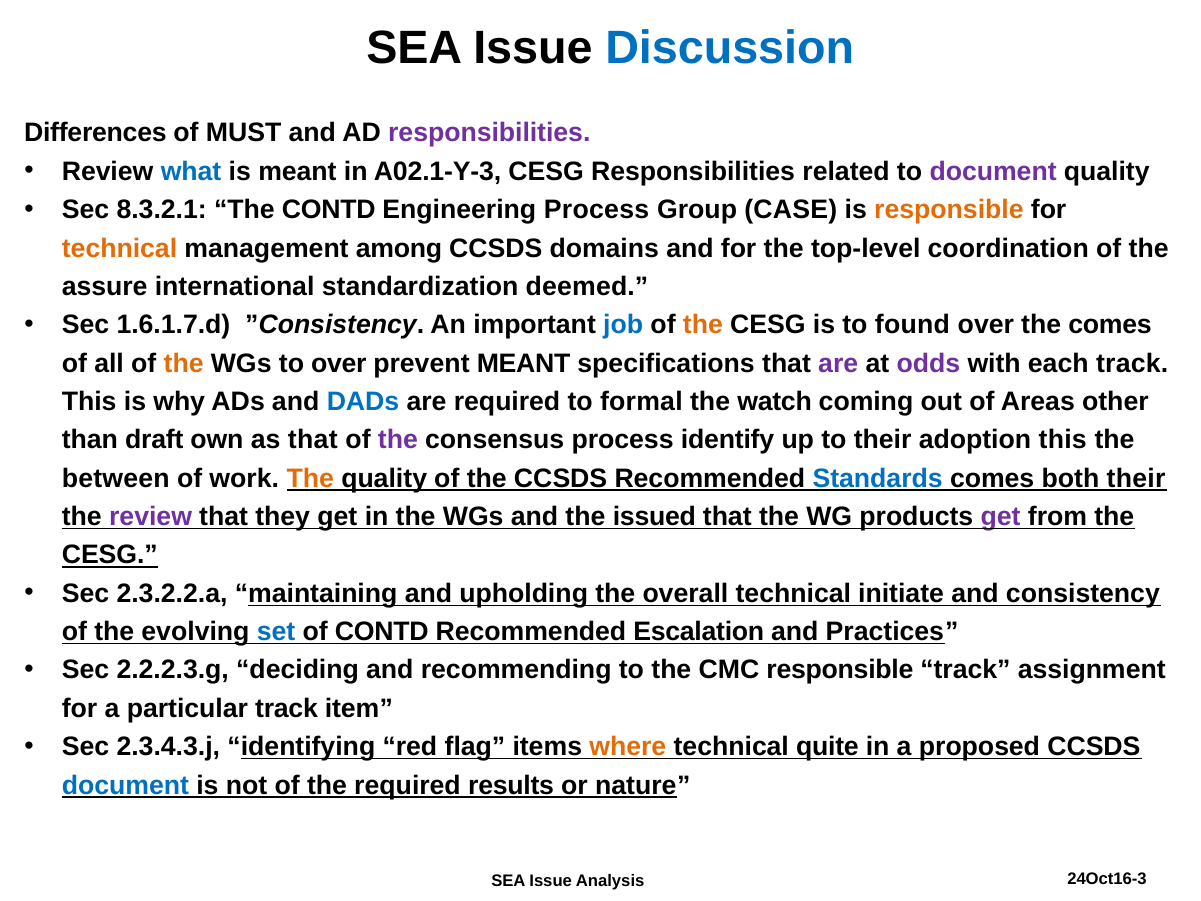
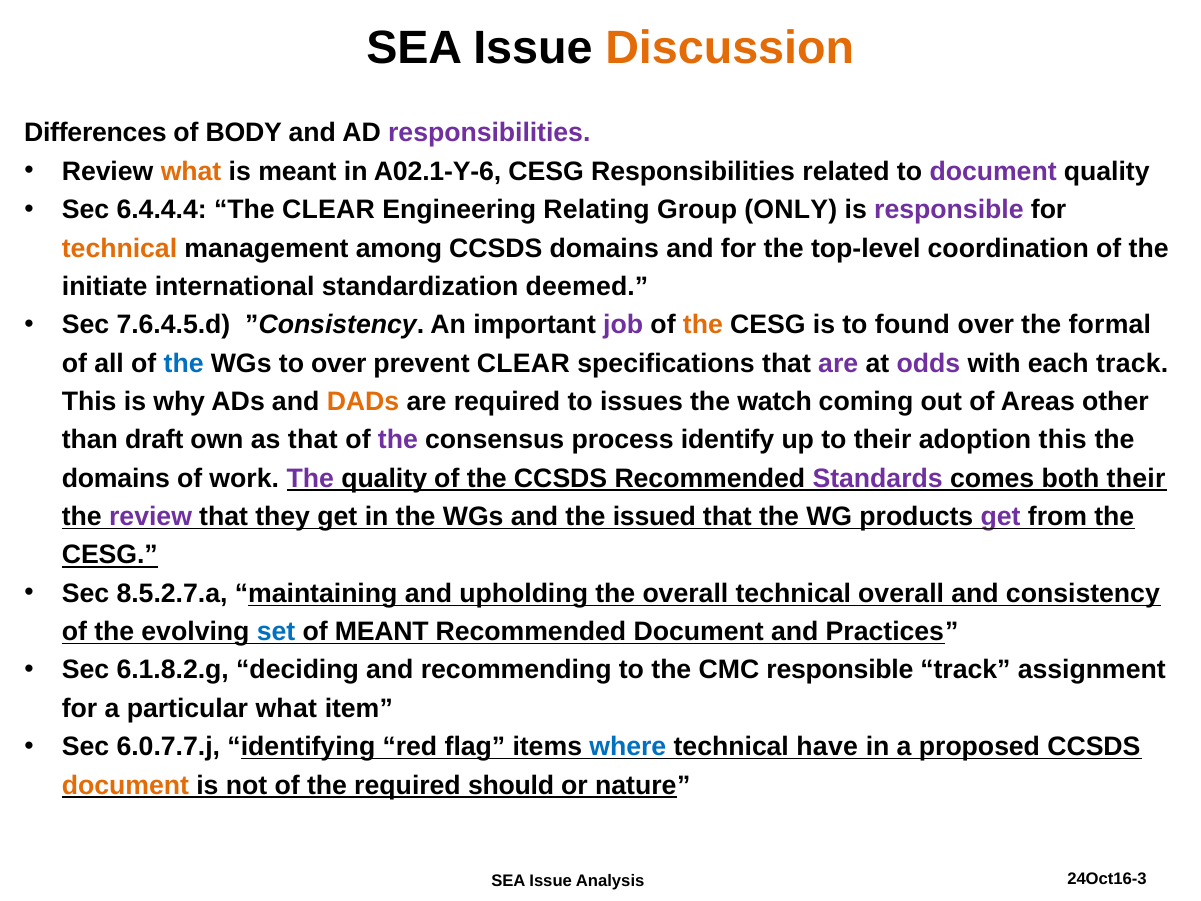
Discussion colour: blue -> orange
MUST: MUST -> BODY
what at (191, 171) colour: blue -> orange
A02.1-Y-3: A02.1-Y-3 -> A02.1-Y-6
8.3.2.1: 8.3.2.1 -> 6.4.4.4
The CONTD: CONTD -> CLEAR
Engineering Process: Process -> Relating
CASE: CASE -> ONLY
responsible at (949, 210) colour: orange -> purple
assure: assure -> initiate
1.6.1.7.d: 1.6.1.7.d -> 7.6.4.5.d
job colour: blue -> purple
the comes: comes -> formal
the at (184, 363) colour: orange -> blue
prevent MEANT: MEANT -> CLEAR
DADs colour: blue -> orange
formal: formal -> issues
between at (116, 478): between -> domains
The at (310, 478) colour: orange -> purple
Standards colour: blue -> purple
2.3.2.2.a: 2.3.2.2.a -> 8.5.2.7.a
technical initiate: initiate -> overall
of CONTD: CONTD -> MEANT
Recommended Escalation: Escalation -> Document
2.2.2.3.g: 2.2.2.3.g -> 6.1.8.2.g
particular track: track -> what
2.3.4.3.j: 2.3.4.3.j -> 6.0.7.7.j
where colour: orange -> blue
quite: quite -> have
document at (125, 785) colour: blue -> orange
results: results -> should
